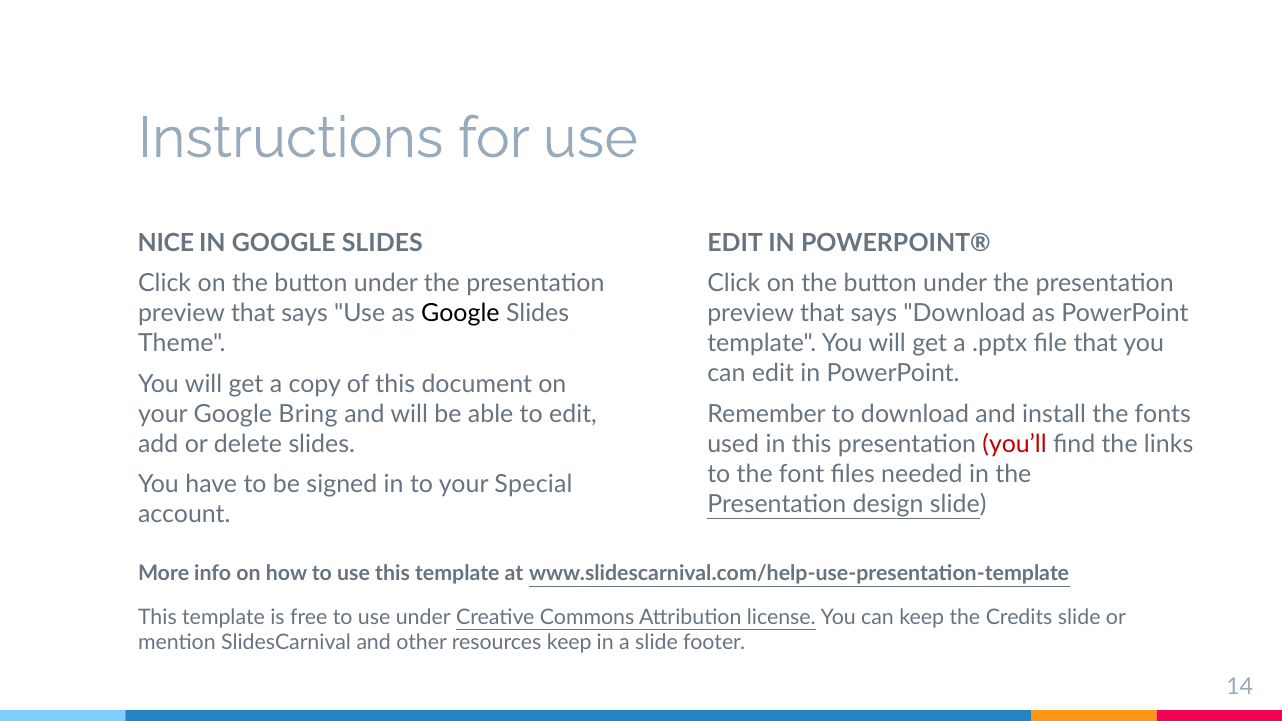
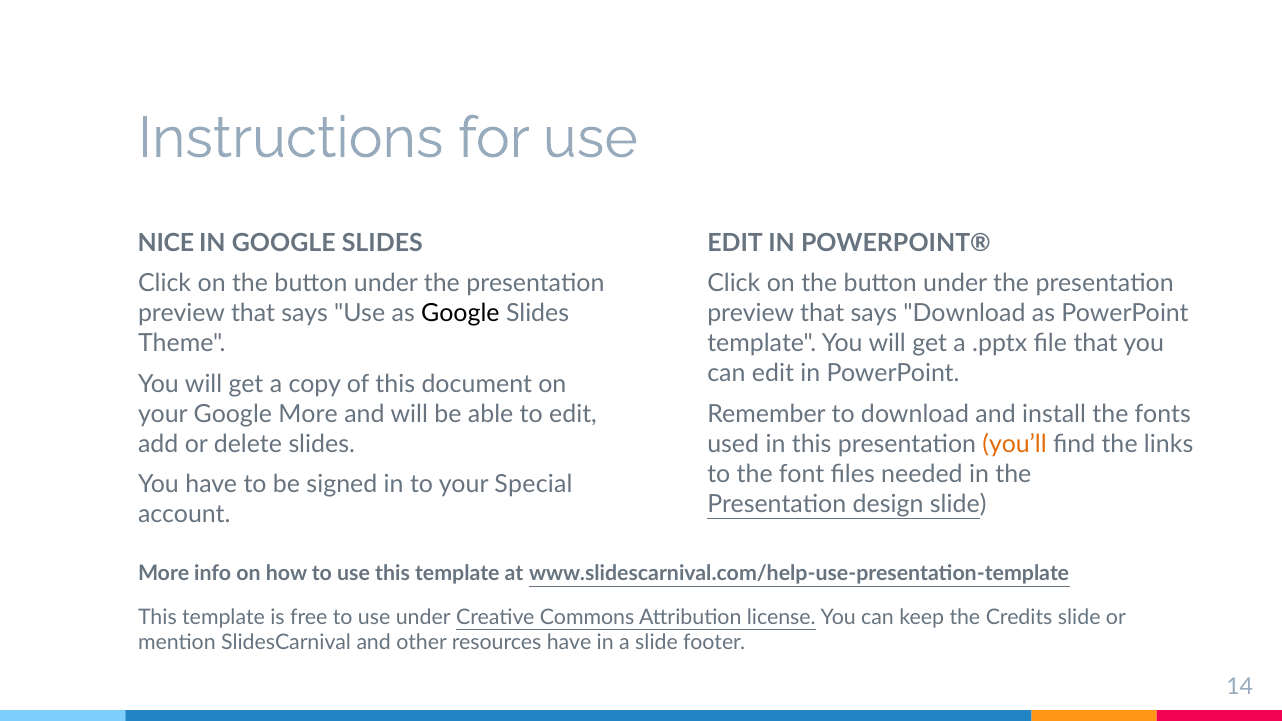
Google Bring: Bring -> More
you’ll colour: red -> orange
resources keep: keep -> have
